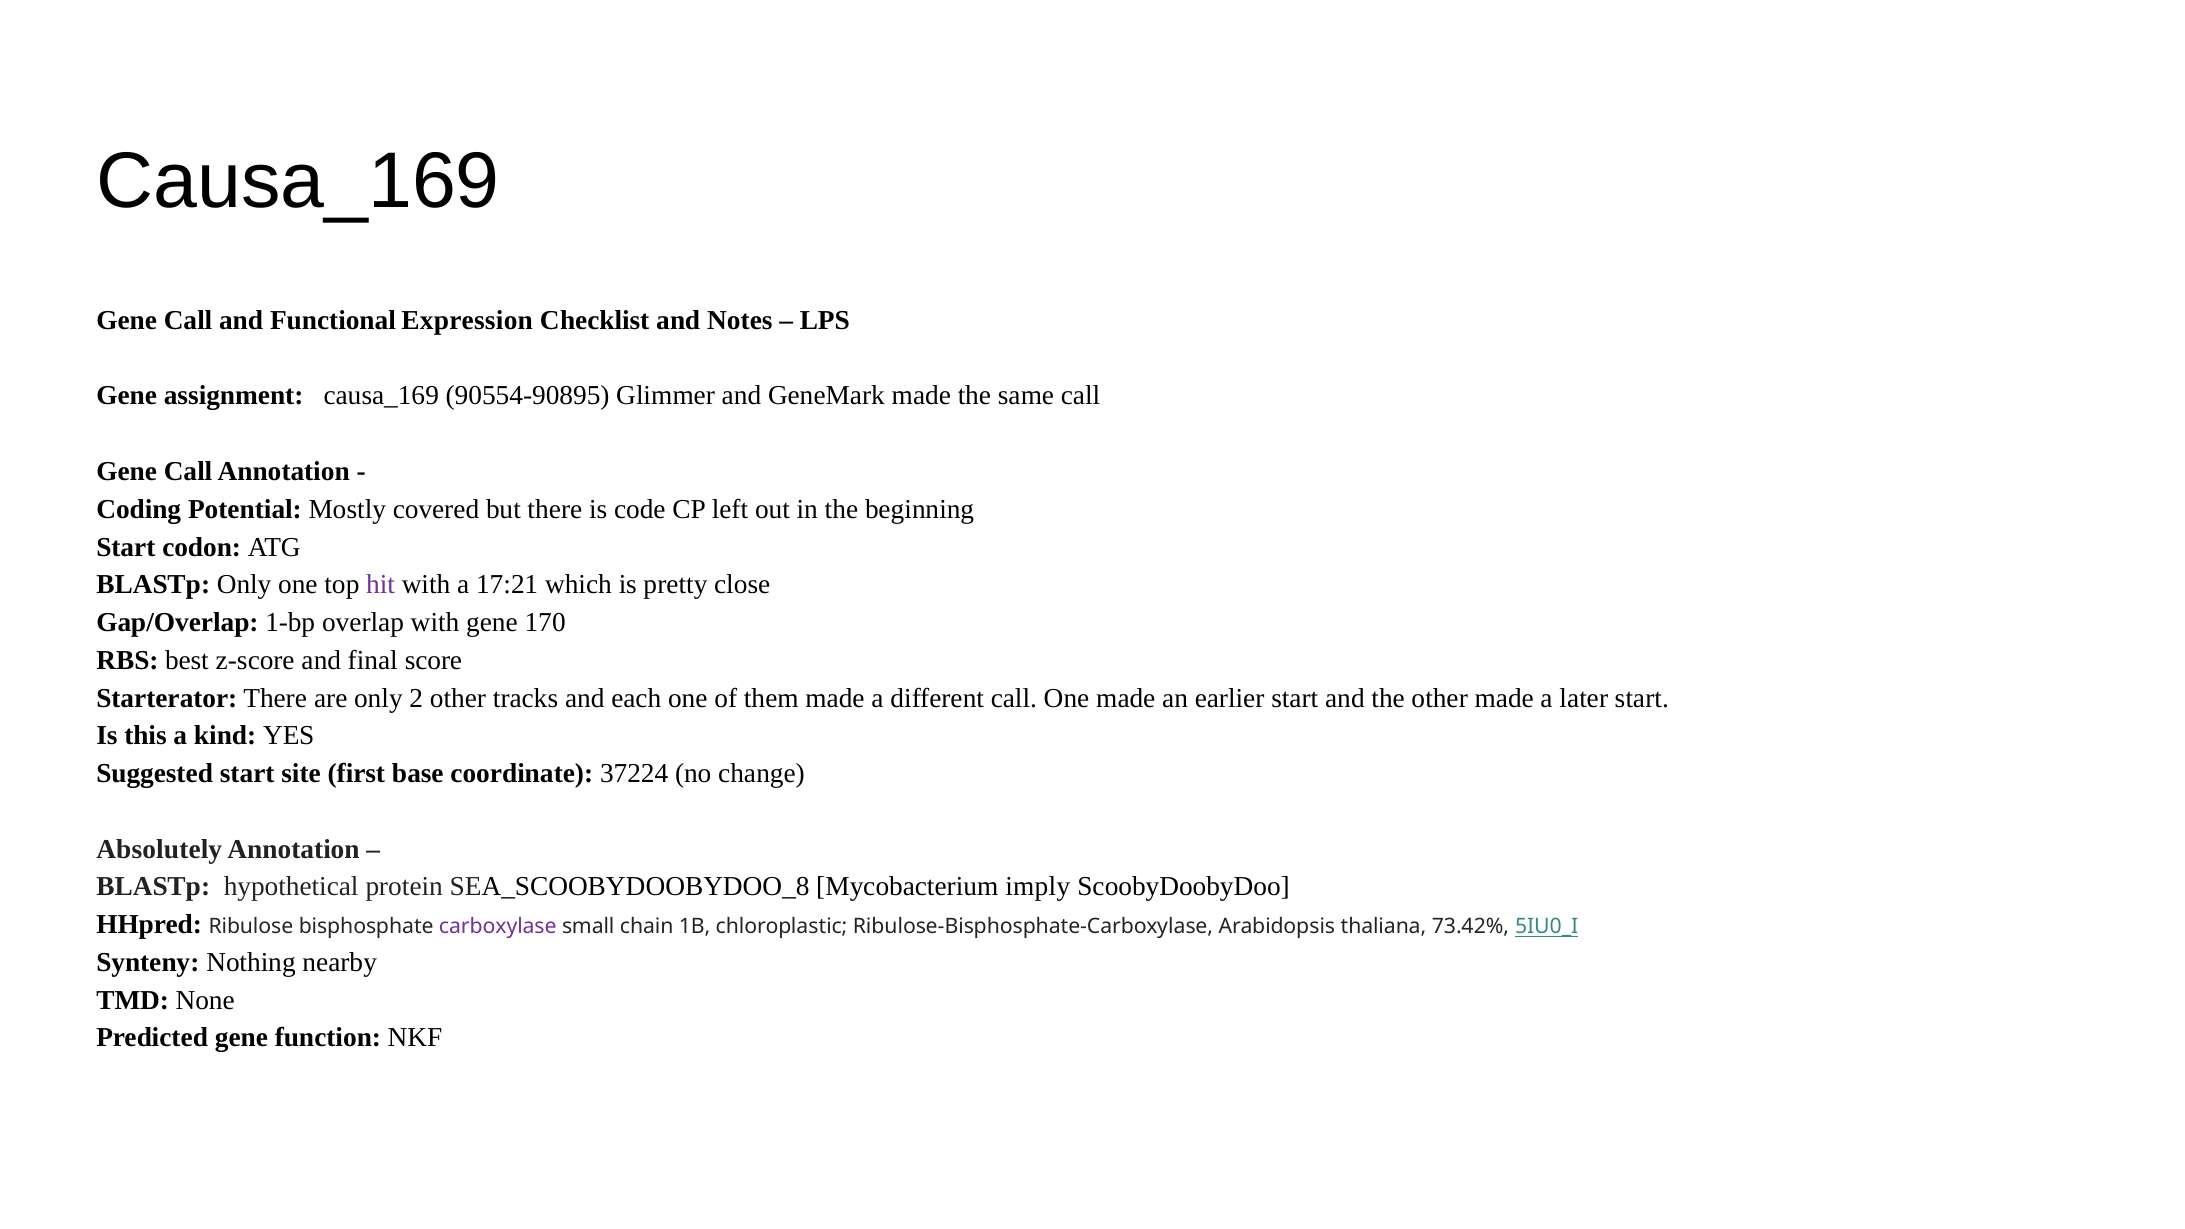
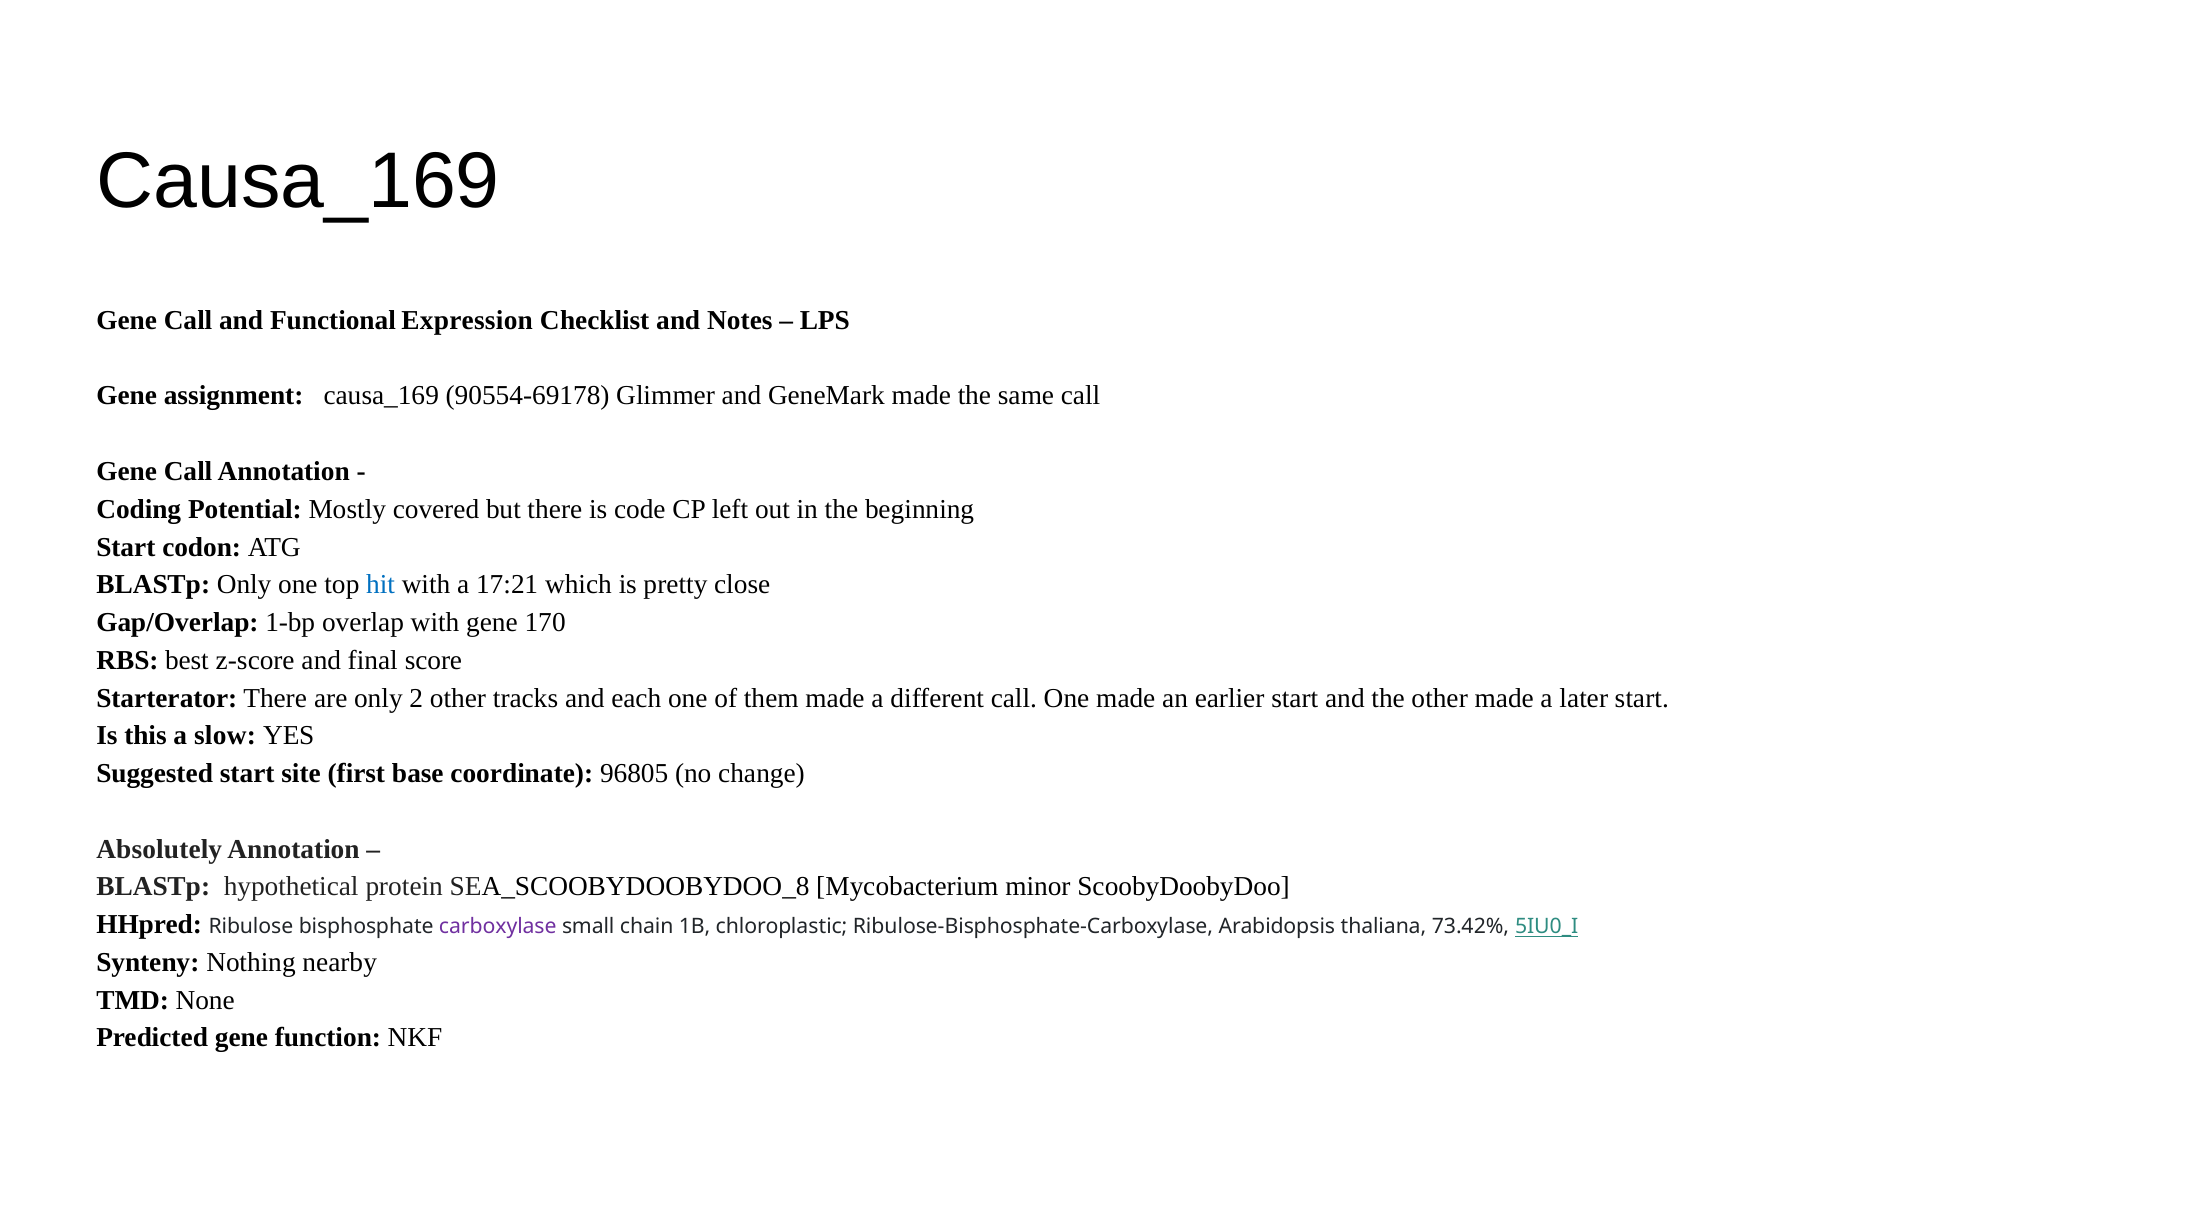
90554-90895: 90554-90895 -> 90554-69178
hit colour: purple -> blue
kind: kind -> slow
37224: 37224 -> 96805
imply: imply -> minor
